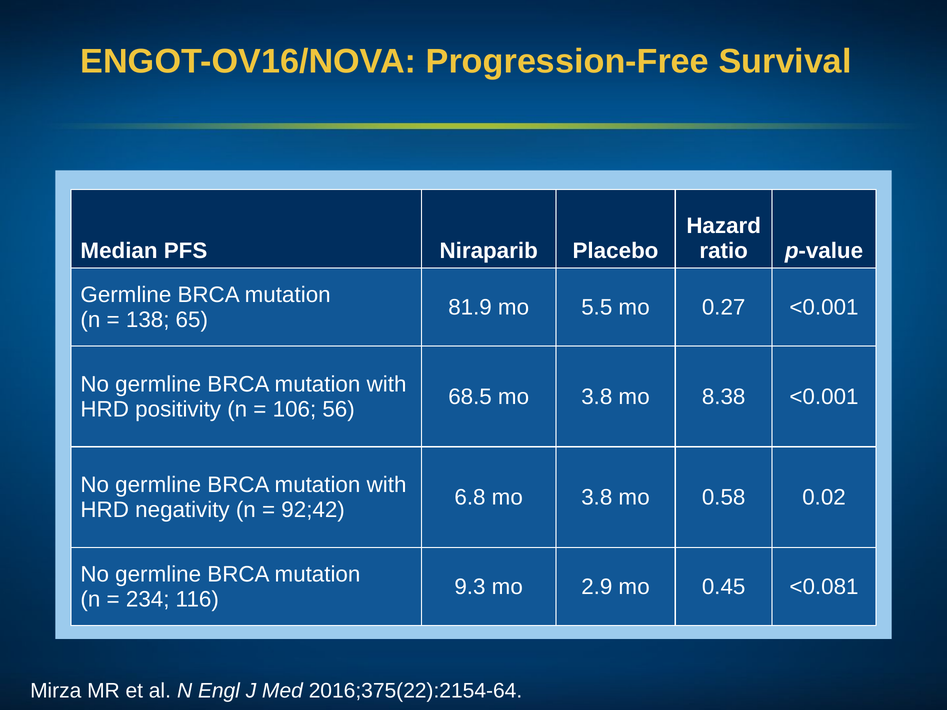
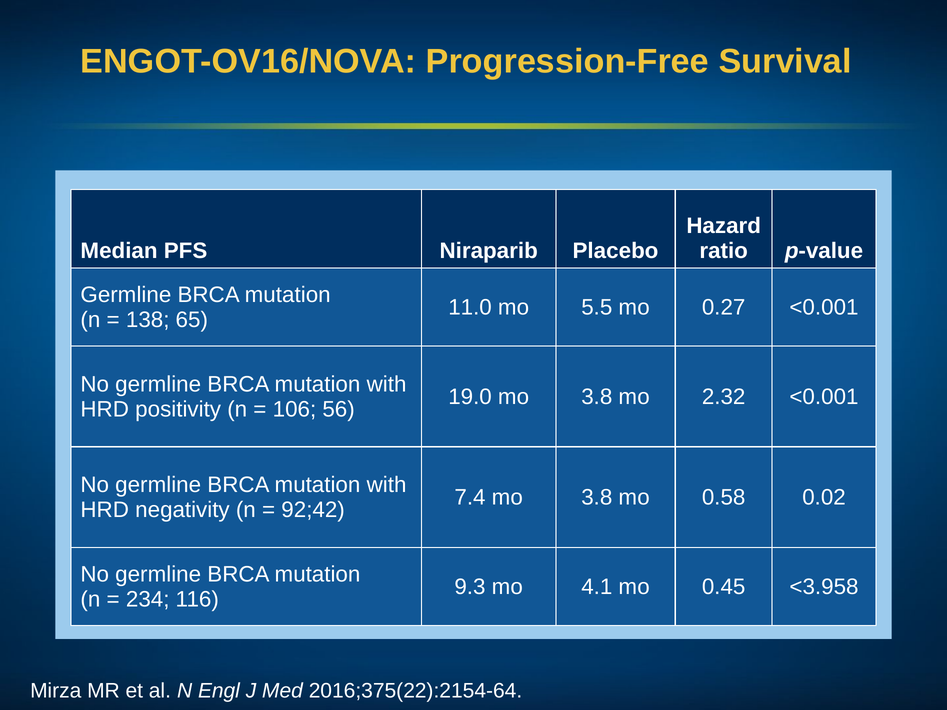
81.9: 81.9 -> 11.0
68.5: 68.5 -> 19.0
8.38: 8.38 -> 2.32
6.8: 6.8 -> 7.4
2.9: 2.9 -> 4.1
<0.081: <0.081 -> <3.958
